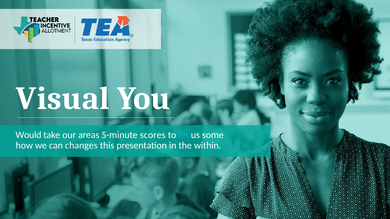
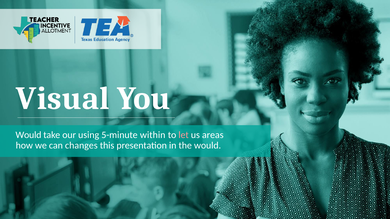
areas: areas -> using
scores: scores -> within
let colour: light blue -> pink
some: some -> areas
the within: within -> would
